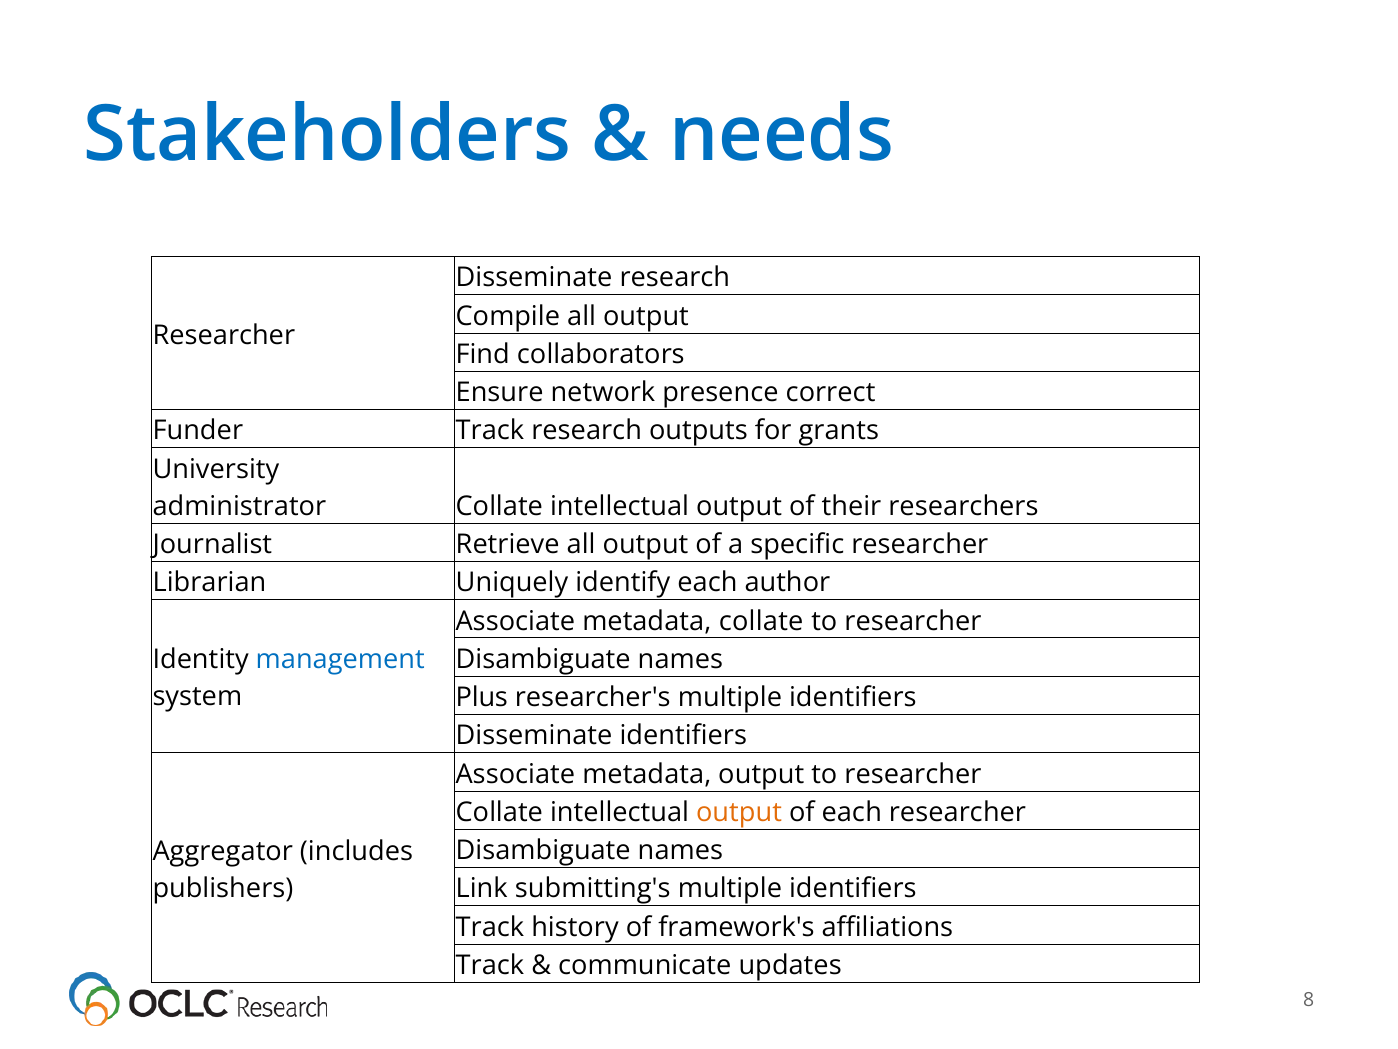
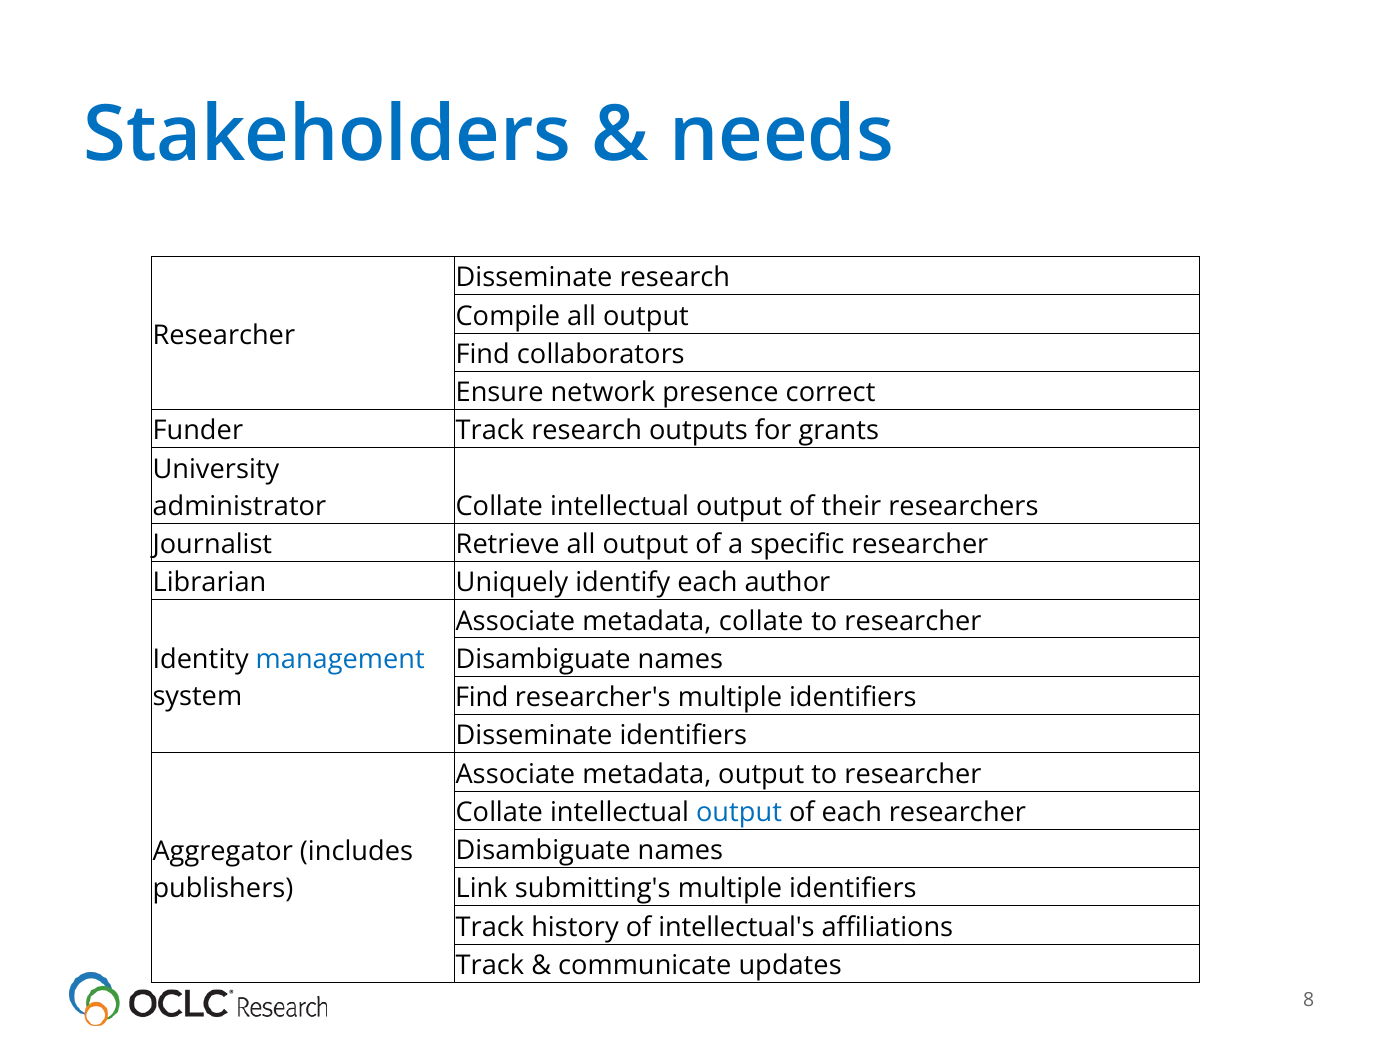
Plus at (482, 697): Plus -> Find
output at (739, 812) colour: orange -> blue
framework's: framework's -> intellectual's
